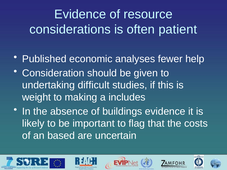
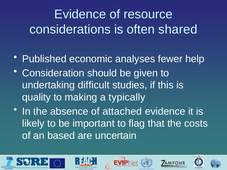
patient: patient -> shared
weight: weight -> quality
includes: includes -> typically
buildings: buildings -> attached
